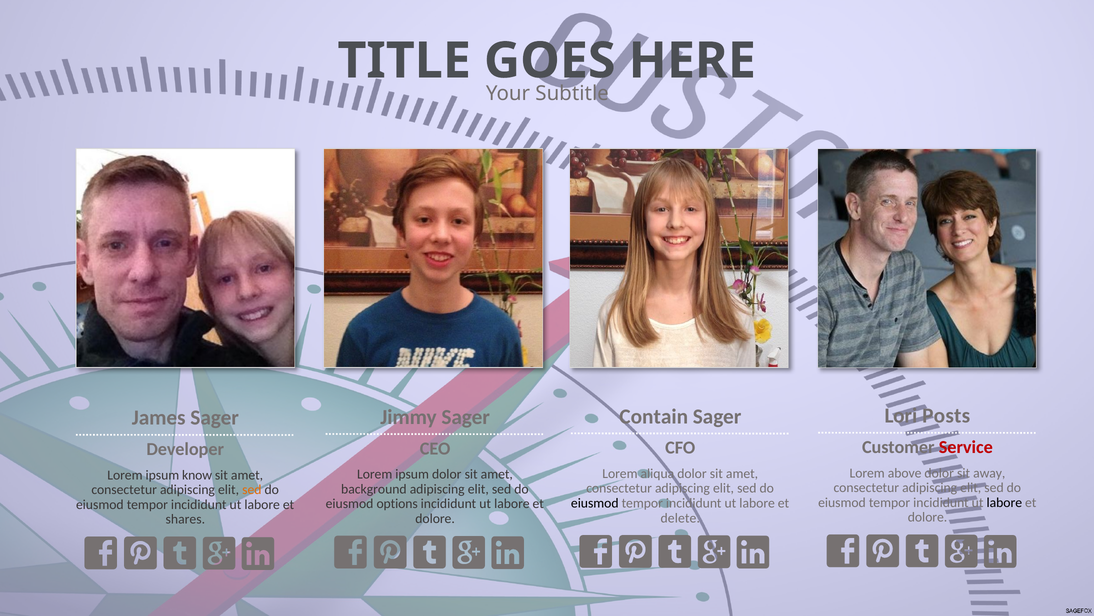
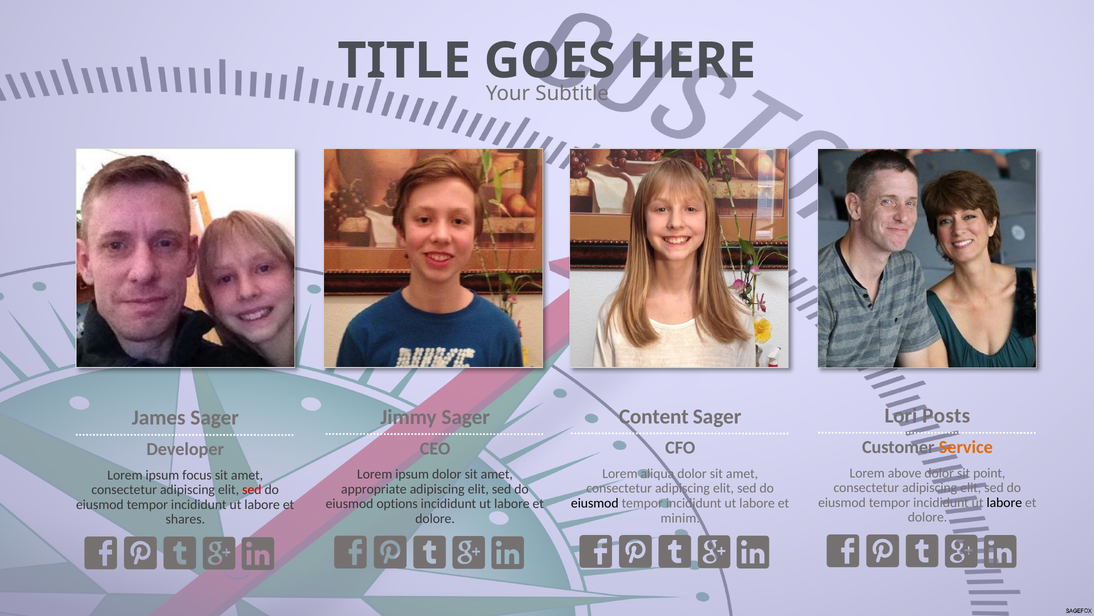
Contain: Contain -> Content
Service colour: red -> orange
away: away -> point
know: know -> focus
background: background -> appropriate
sed at (252, 489) colour: orange -> red
delete: delete -> minim
